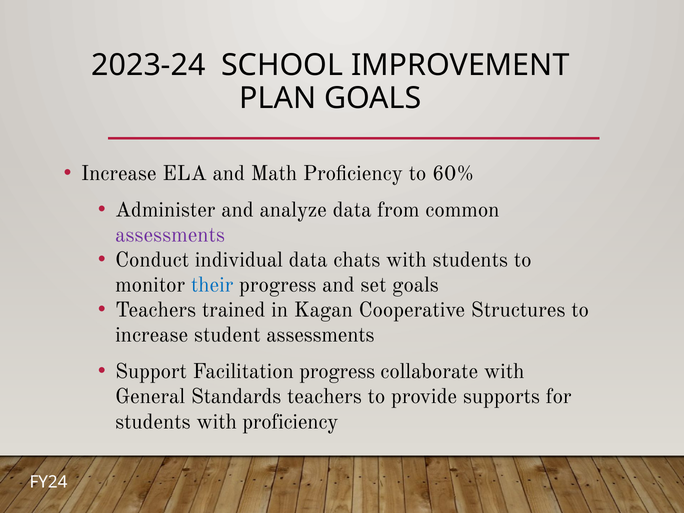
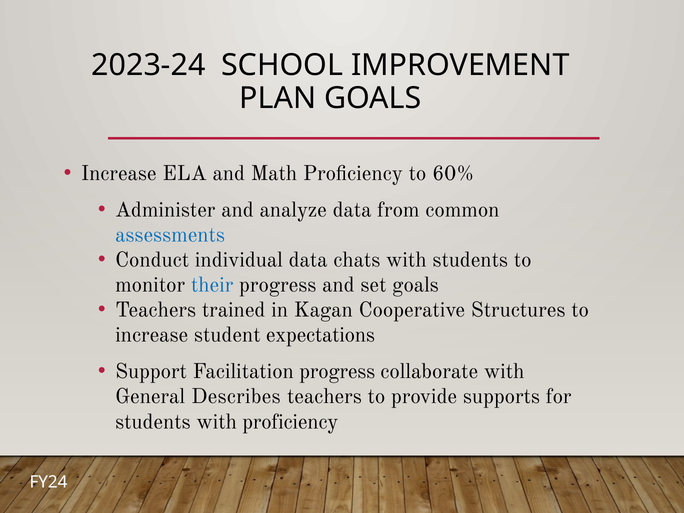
assessments at (170, 235) colour: purple -> blue
student assessments: assessments -> expectations
Standards: Standards -> Describes
